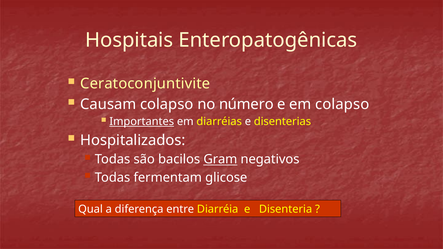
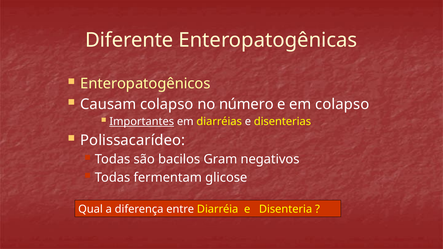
Hospitais: Hospitais -> Diferente
Ceratoconjuntivite: Ceratoconjuntivite -> Enteropatogênicos
Hospitalizados: Hospitalizados -> Polissacarídeo
Gram underline: present -> none
